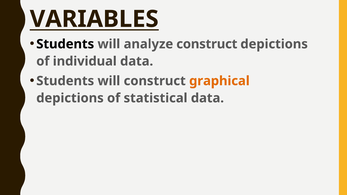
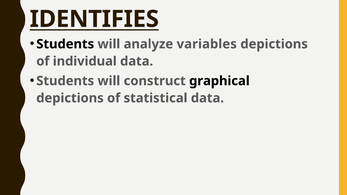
VARIABLES: VARIABLES -> IDENTIFIES
analyze construct: construct -> variables
graphical colour: orange -> black
